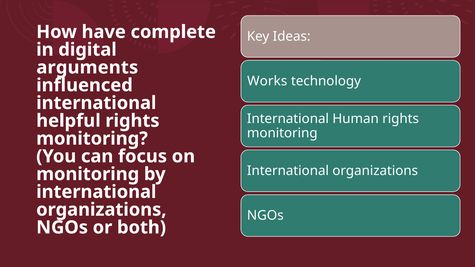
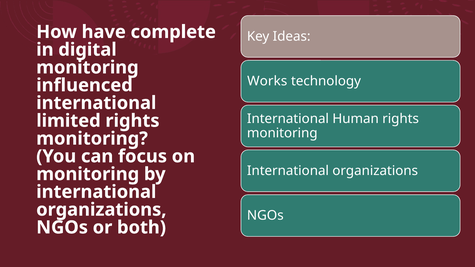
arguments at (87, 68): arguments -> monitoring
helpful: helpful -> limited
